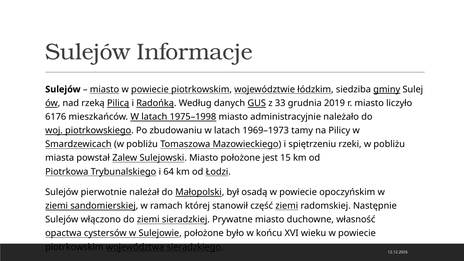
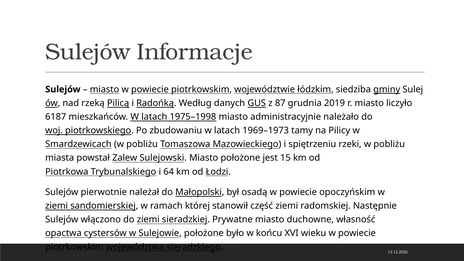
33: 33 -> 87
6176: 6176 -> 6187
ziemi at (287, 206) underline: present -> none
